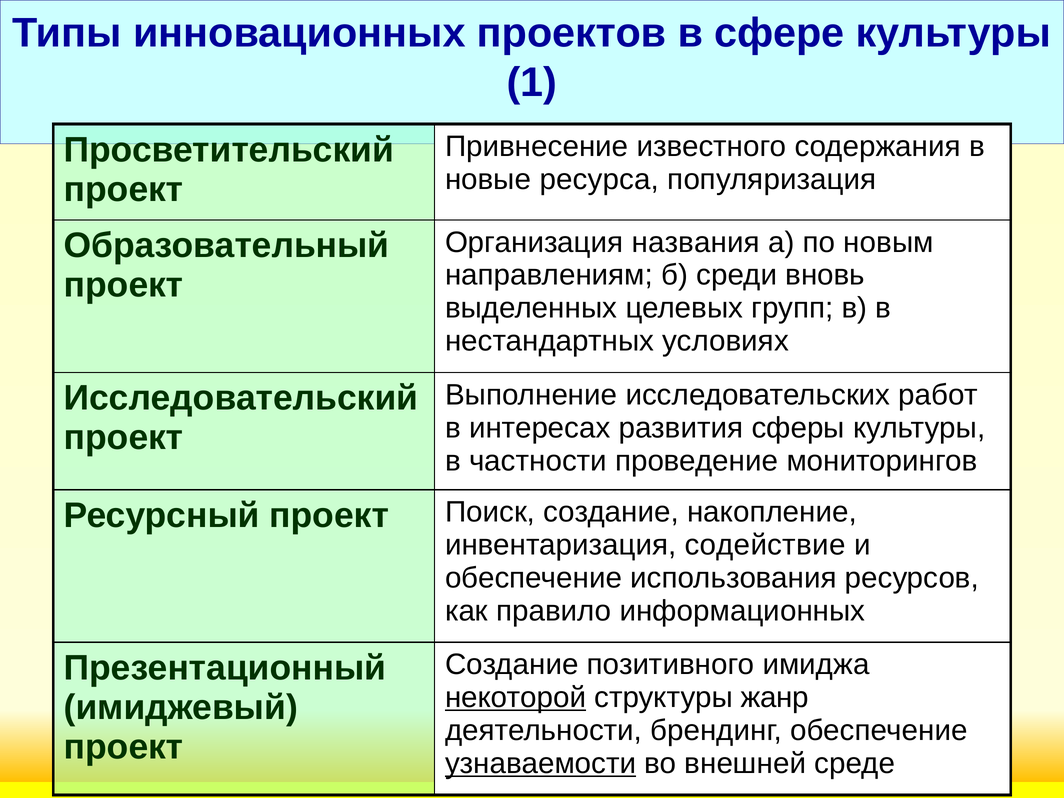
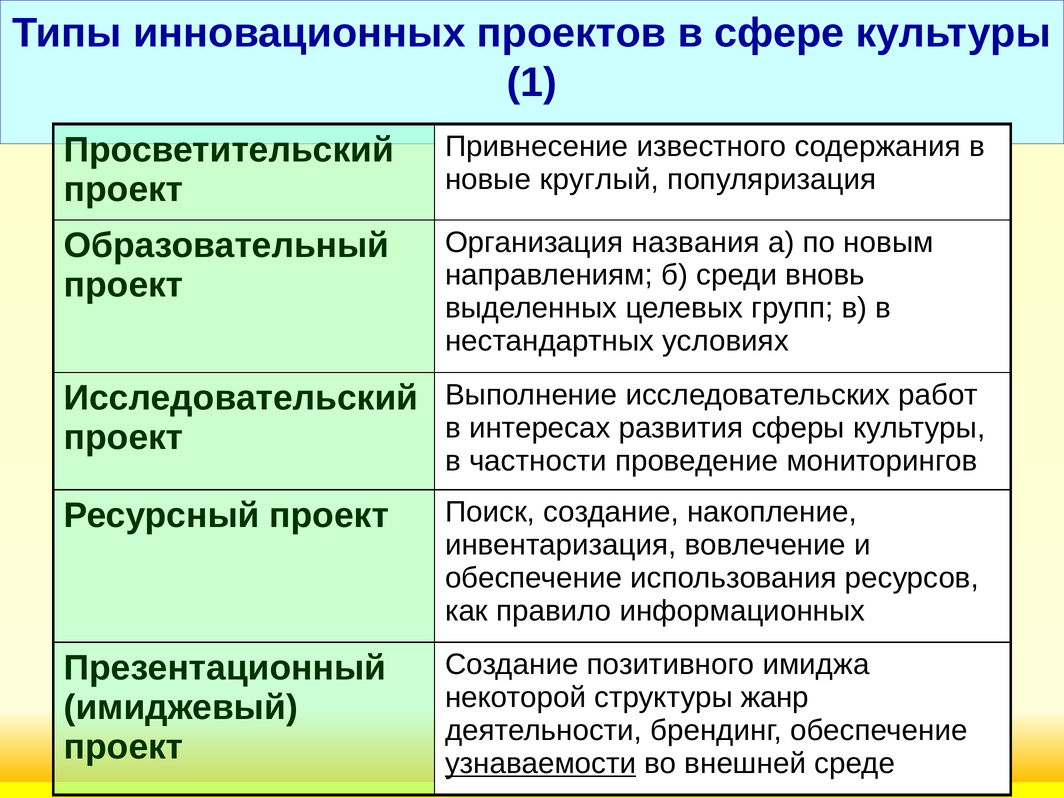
ресурса: ресурса -> круглый
содействие: содействие -> вовлечение
некоторой underline: present -> none
